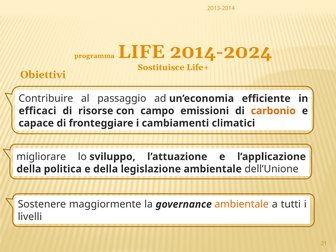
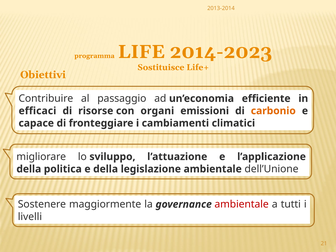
2014-2024: 2014-2024 -> 2014-2023
campo: campo -> organi
ambientale at (242, 204) colour: orange -> red
